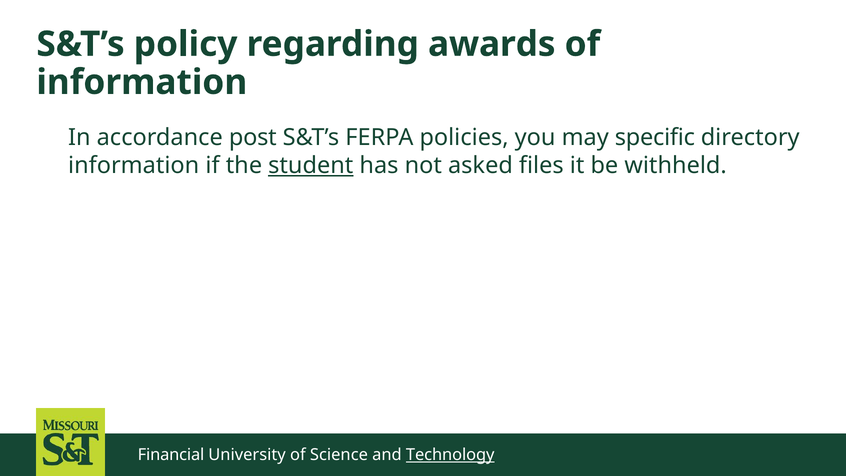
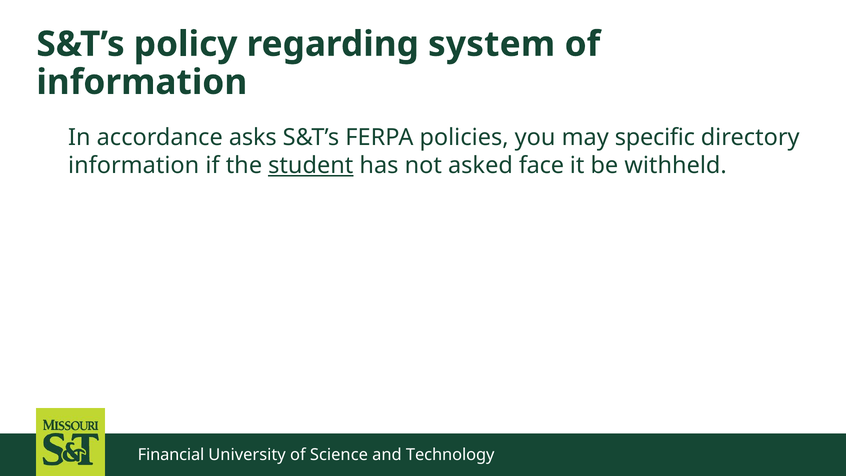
awards: awards -> system
post: post -> asks
files: files -> face
Technology underline: present -> none
